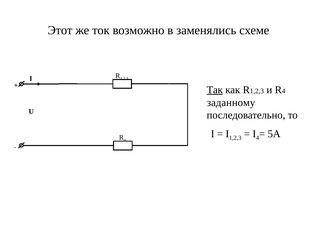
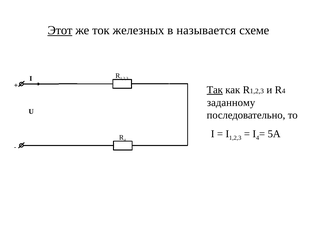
Этот underline: none -> present
возможно: возможно -> железных
заменялись: заменялись -> называется
